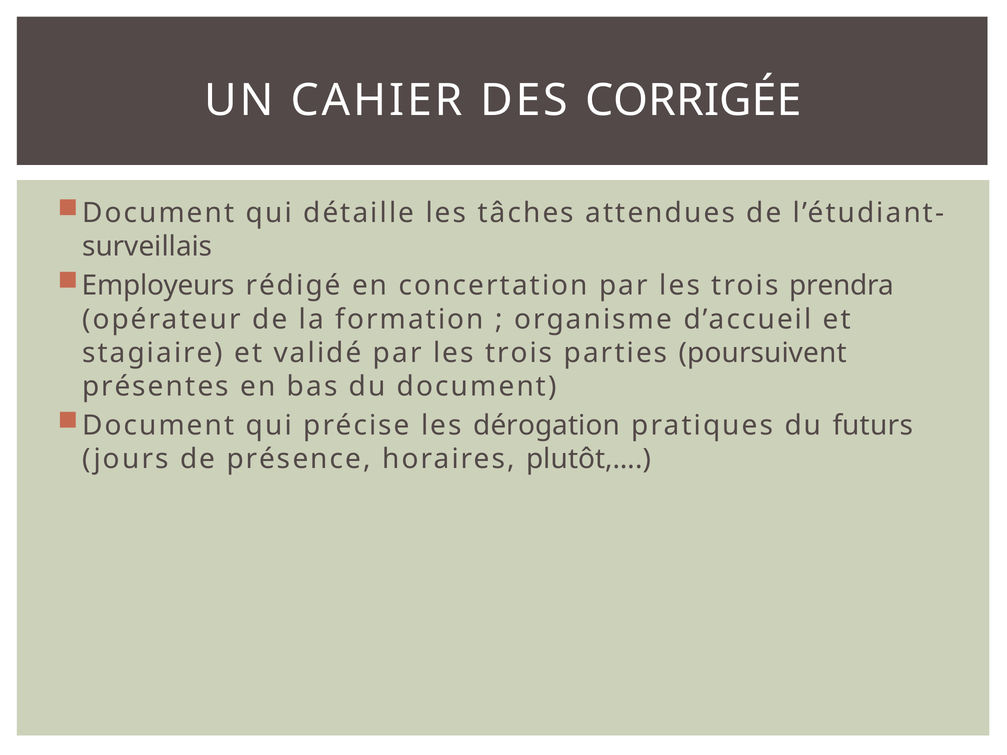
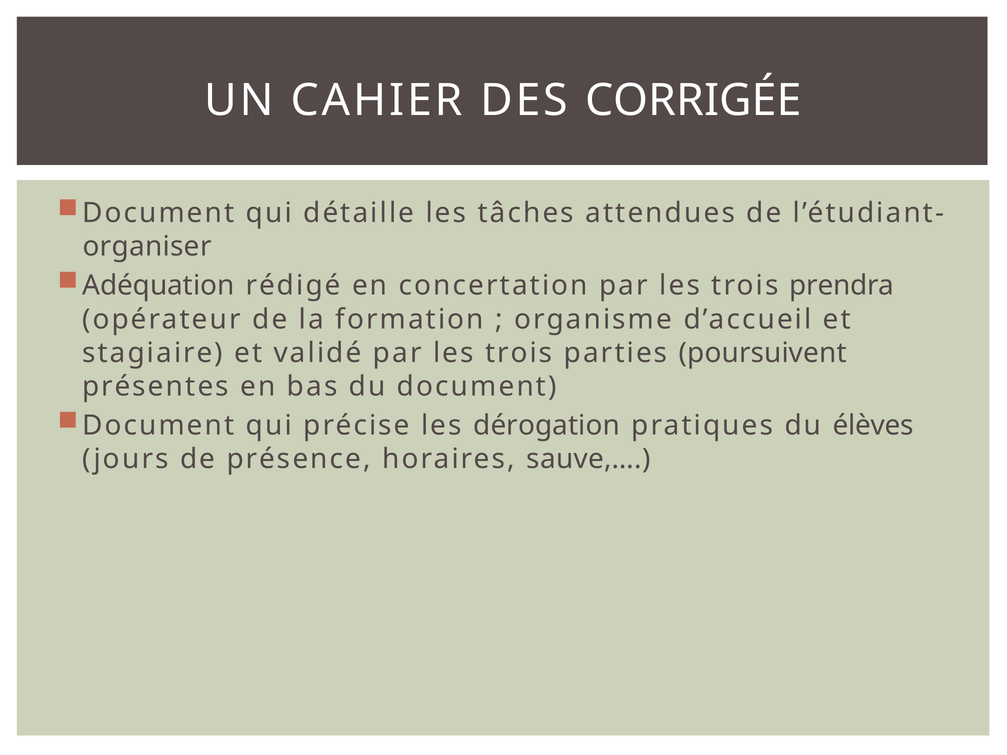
surveillais: surveillais -> organiser
Employeurs: Employeurs -> Adéquation
futurs: futurs -> élèves
plutôt,…: plutôt,… -> sauve,…
